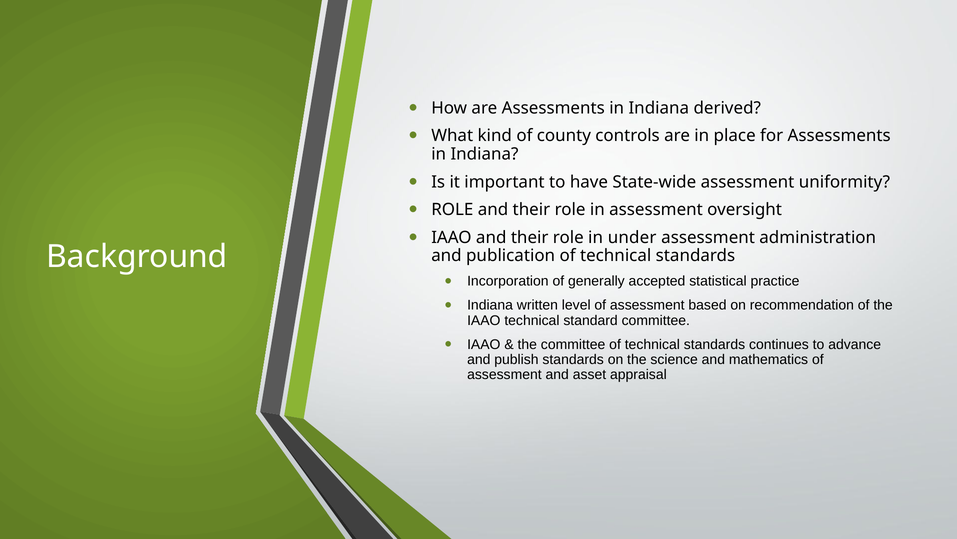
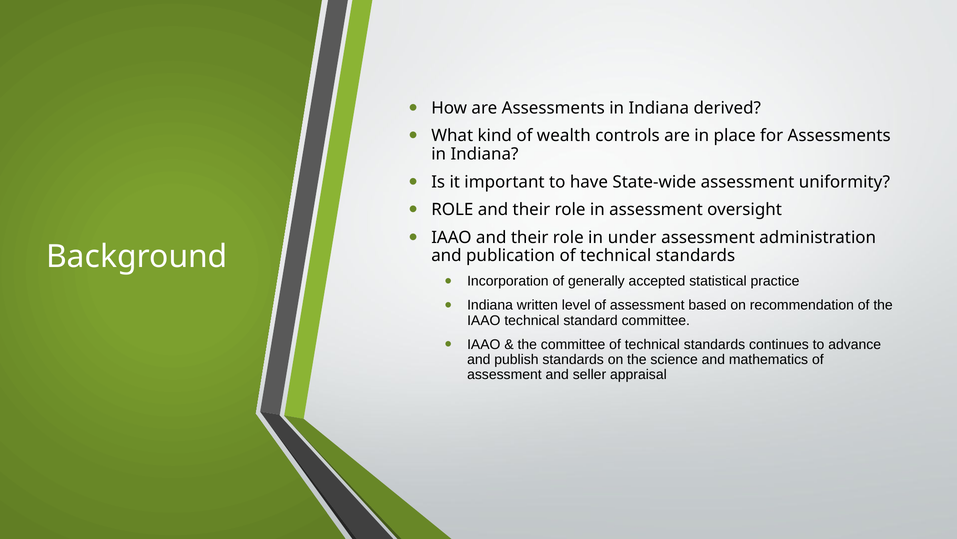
county: county -> wealth
asset: asset -> seller
